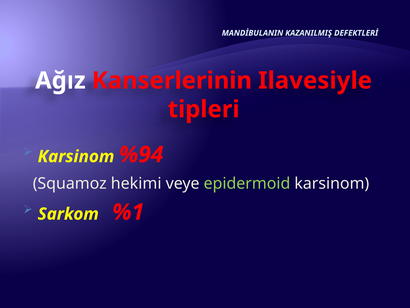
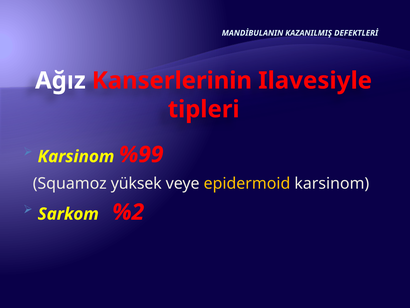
%94: %94 -> %99
hekimi: hekimi -> yüksek
epidermoid colour: light green -> yellow
%1: %1 -> %2
